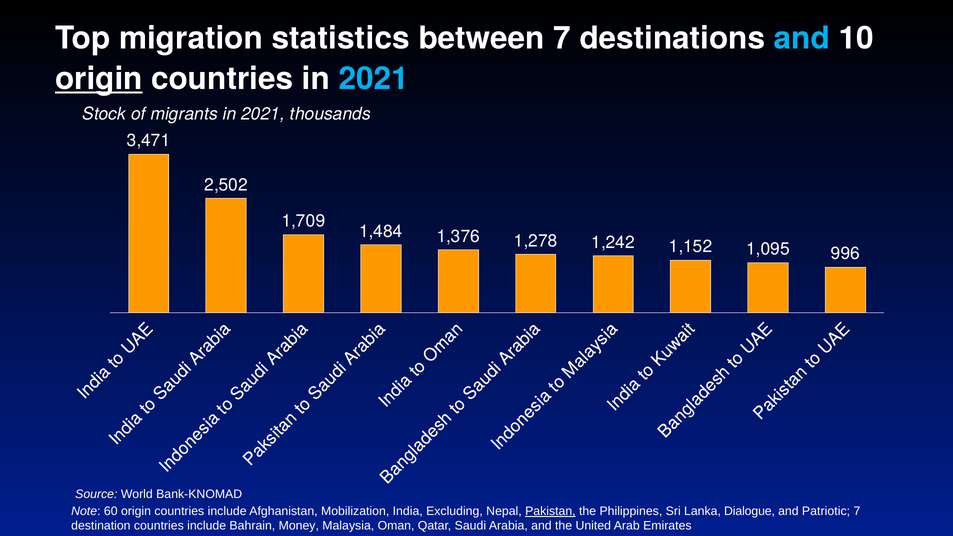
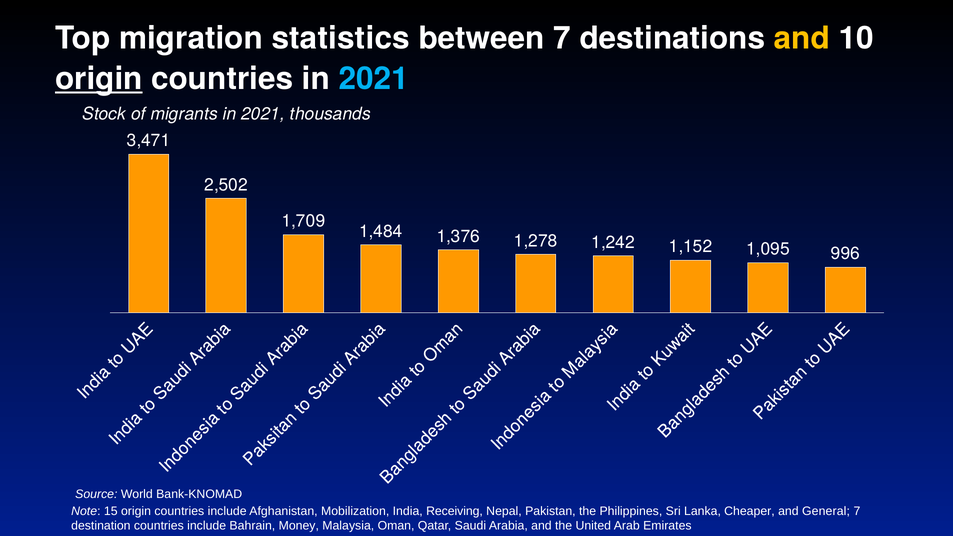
and at (802, 38) colour: light blue -> yellow
60: 60 -> 15
Excluding: Excluding -> Receiving
Pakistan underline: present -> none
Dialogue: Dialogue -> Cheaper
Patriotic: Patriotic -> General
